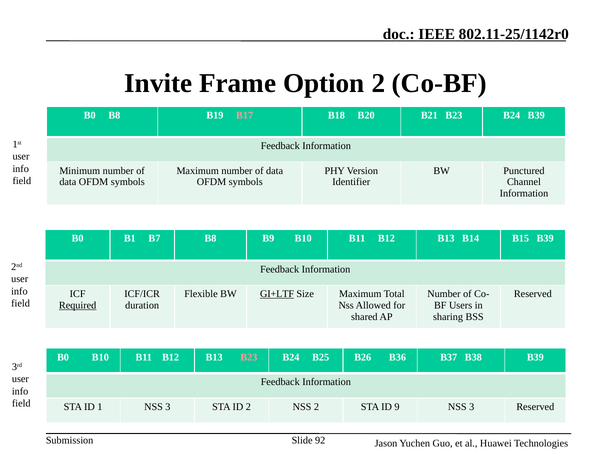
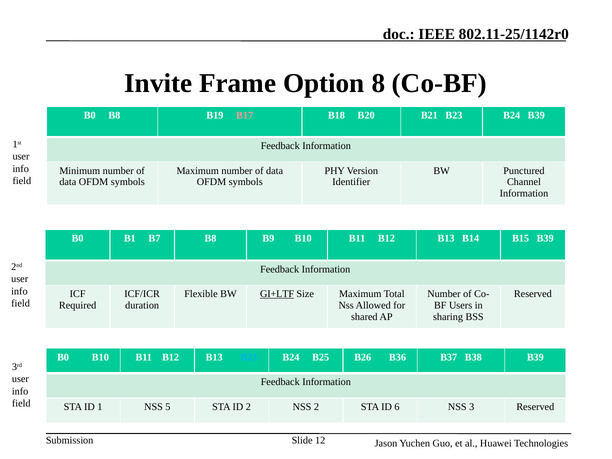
Option 2: 2 -> 8
Required underline: present -> none
B23 at (249, 357) colour: pink -> light blue
1 NSS 3: 3 -> 5
9: 9 -> 6
92: 92 -> 12
